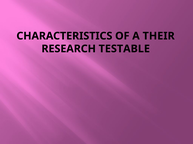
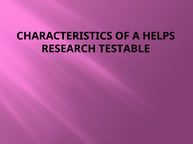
THEIR: THEIR -> HELPS
